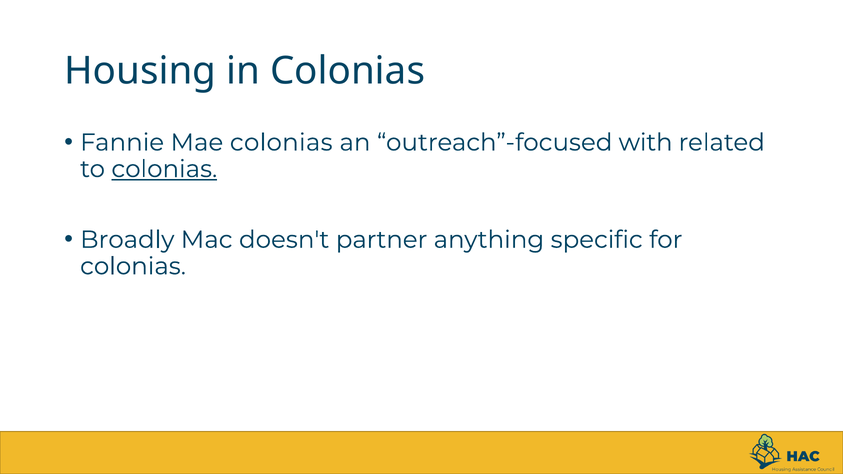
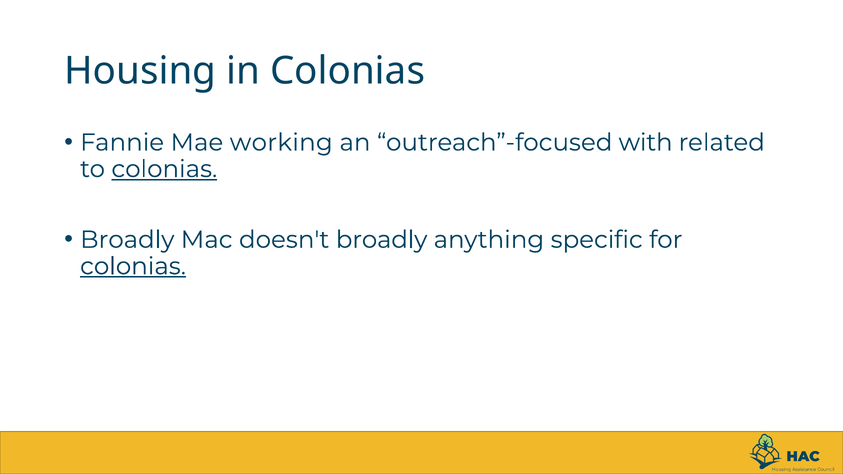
Mae colonias: colonias -> working
doesn't partner: partner -> broadly
colonias at (133, 266) underline: none -> present
